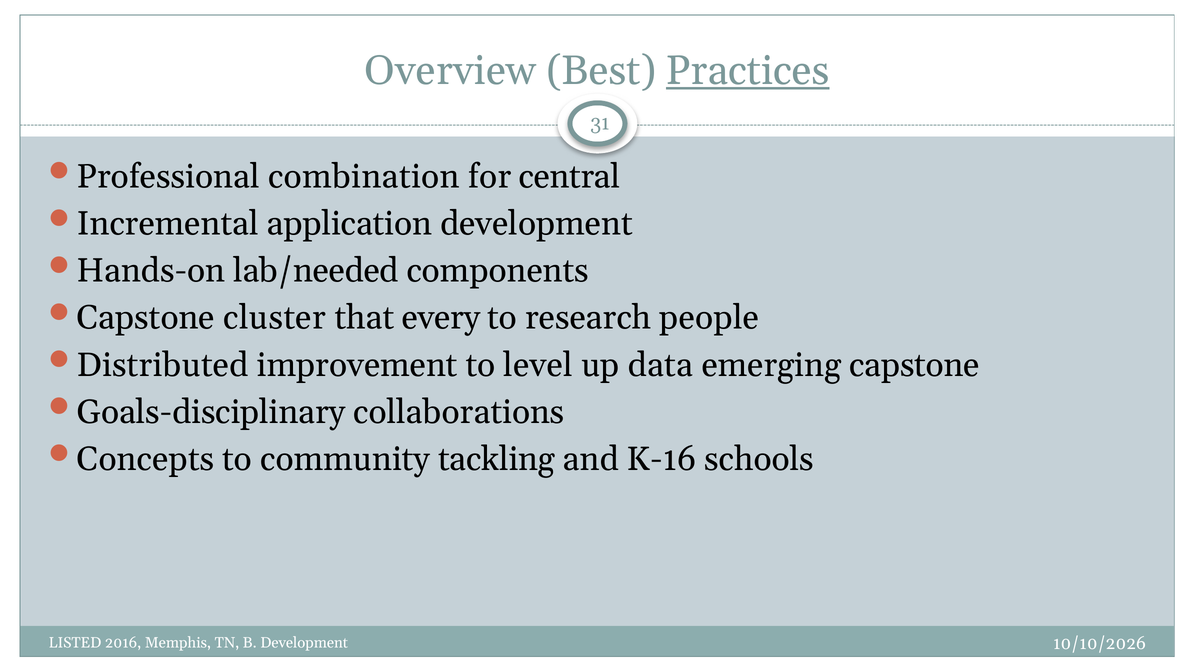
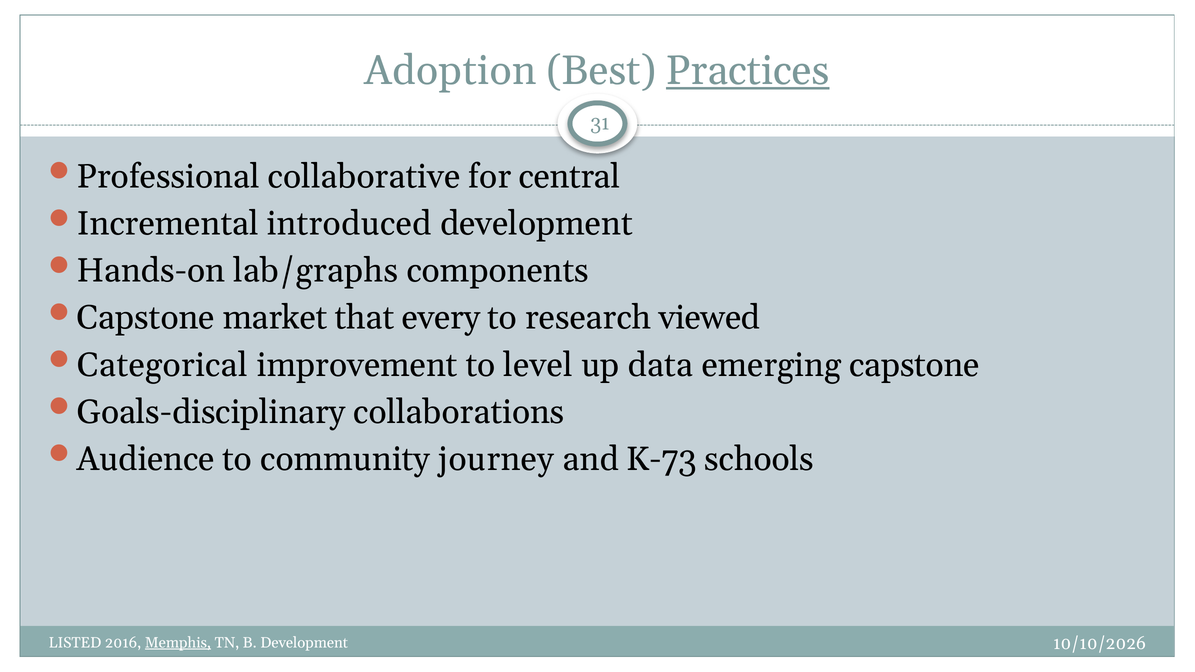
Overview: Overview -> Adoption
combination: combination -> collaborative
application: application -> introduced
lab/needed: lab/needed -> lab/graphs
cluster: cluster -> market
people: people -> viewed
Distributed: Distributed -> Categorical
Concepts: Concepts -> Audience
tackling: tackling -> journey
K-16: K-16 -> K-73
Memphis underline: none -> present
